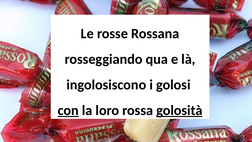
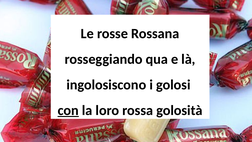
golosità underline: present -> none
